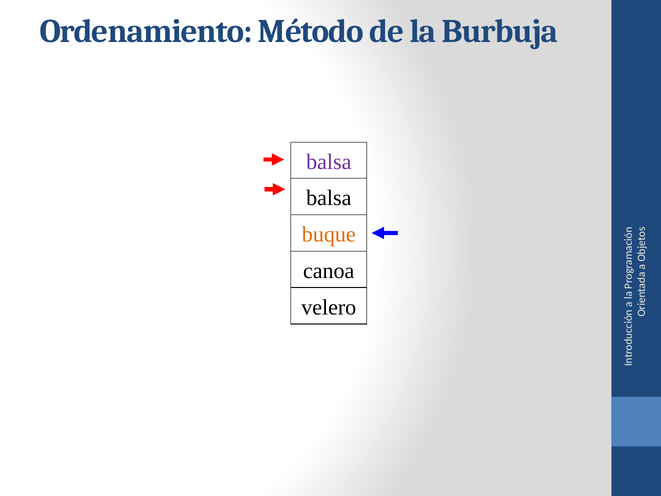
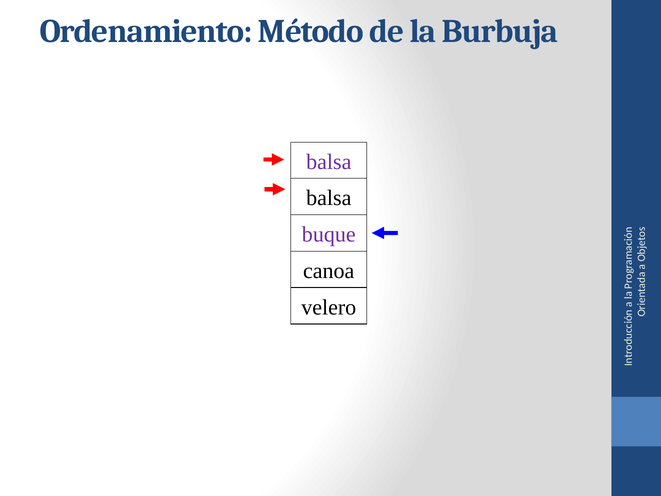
buque colour: orange -> purple
